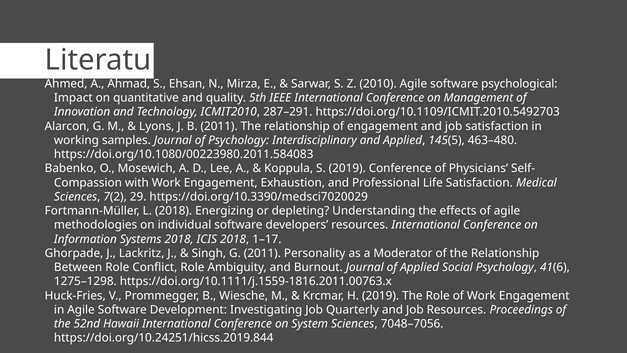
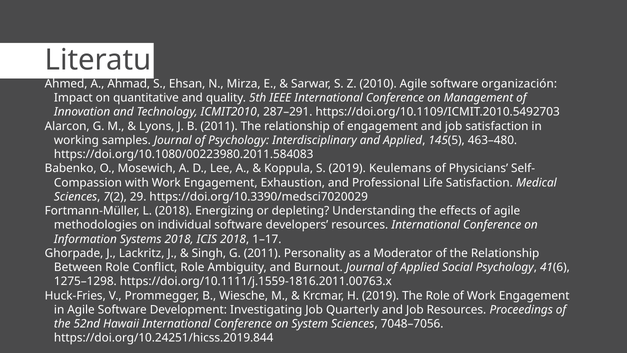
psychological: psychological -> organización
2019 Conference: Conference -> Keulemans
